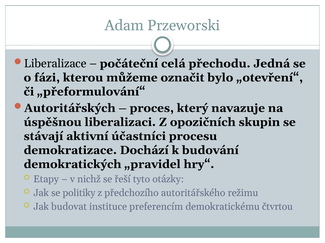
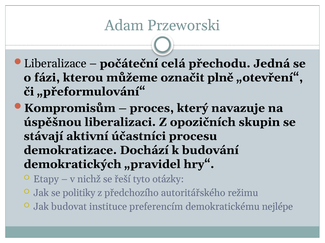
bylo: bylo -> plně
Autoritářských: Autoritářských -> Kompromisům
čtvrtou: čtvrtou -> nejlépe
